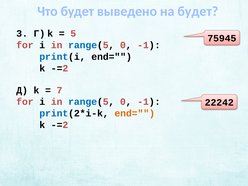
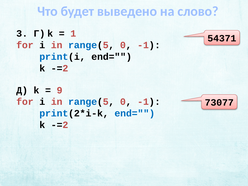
на будет: будет -> слово
5: 5 -> 1
75945: 75945 -> 54371
7: 7 -> 9
22242: 22242 -> 73077
end= at (135, 113) colour: orange -> blue
